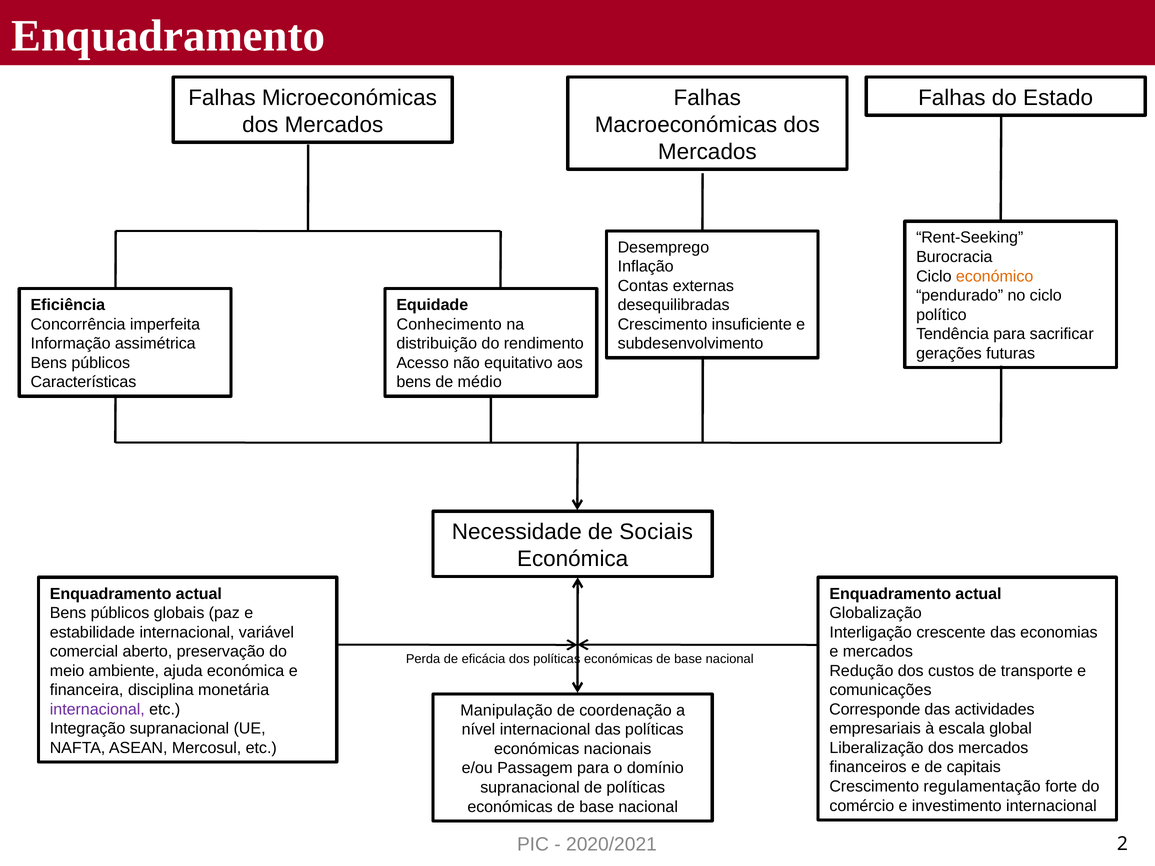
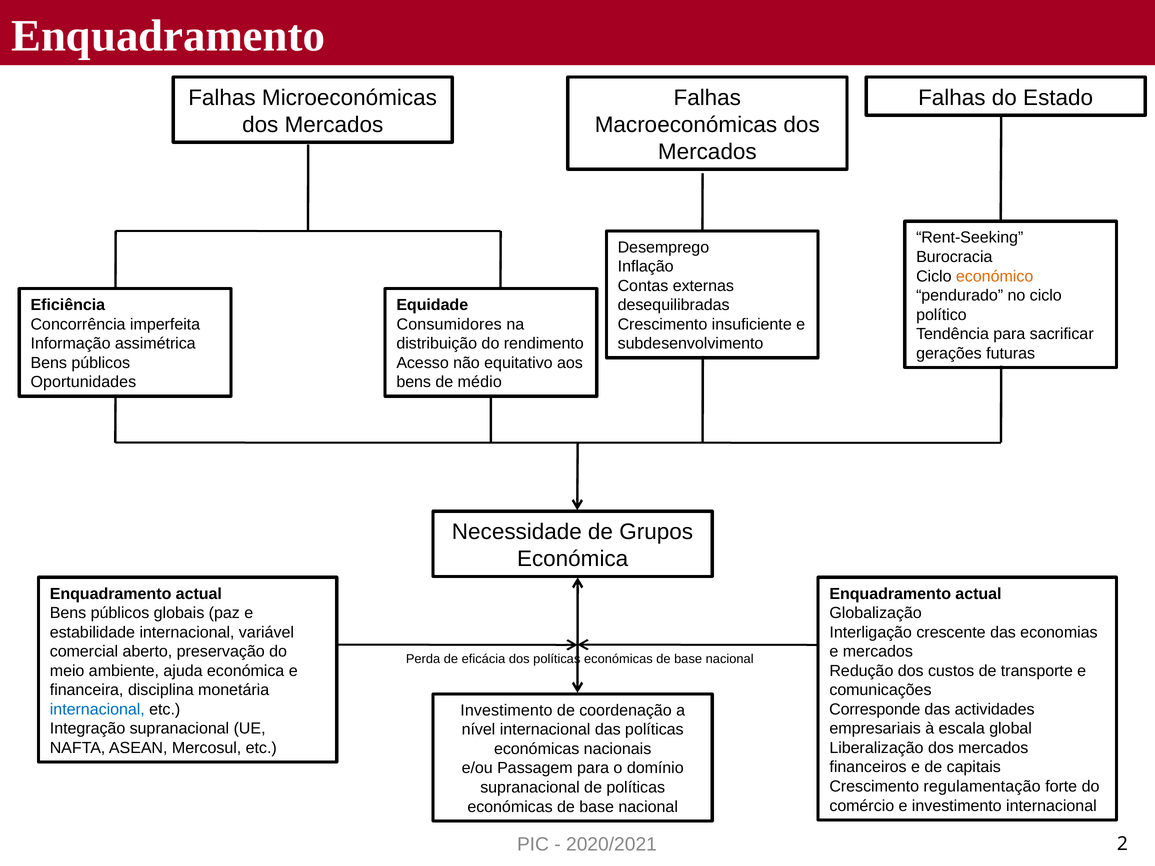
Conhecimento: Conhecimento -> Consumidores
Características: Características -> Oportunidades
Sociais: Sociais -> Grupos
internacional at (97, 710) colour: purple -> blue
Manipulação at (506, 711): Manipulação -> Investimento
